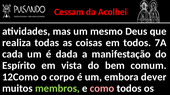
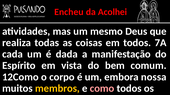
Cessam: Cessam -> Encheu
dever: dever -> nossa
membros colour: light green -> yellow
